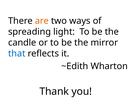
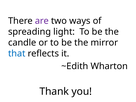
are colour: orange -> purple
